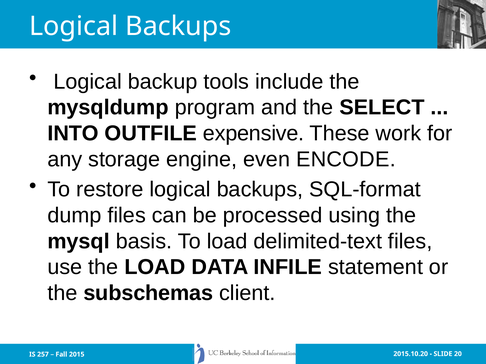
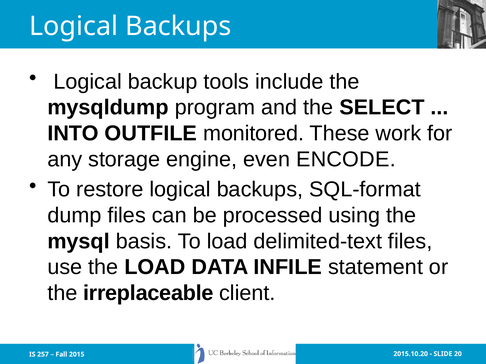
expensive: expensive -> monitored
subschemas: subschemas -> irreplaceable
